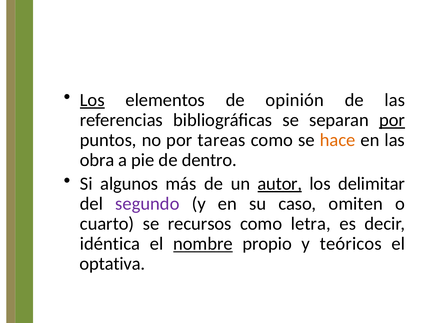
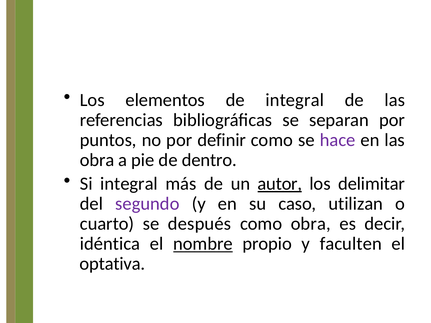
Los at (92, 100) underline: present -> none
de opinión: opinión -> integral
por at (392, 120) underline: present -> none
tareas: tareas -> definir
hace colour: orange -> purple
Si algunos: algunos -> integral
omiten: omiten -> utilizan
recursos: recursos -> después
como letra: letra -> obra
teóricos: teóricos -> faculten
